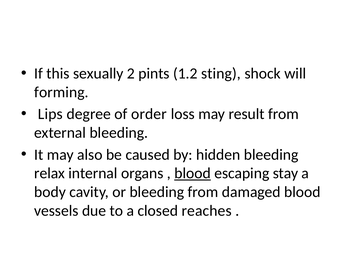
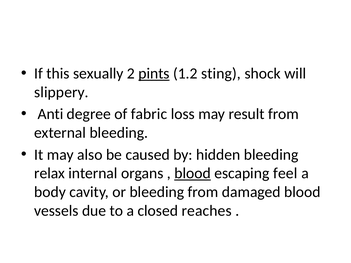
pints underline: none -> present
forming: forming -> slippery
Lips: Lips -> Anti
order: order -> fabric
stay: stay -> feel
